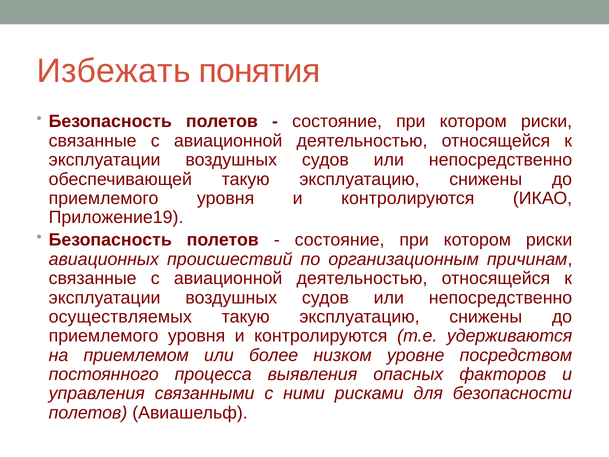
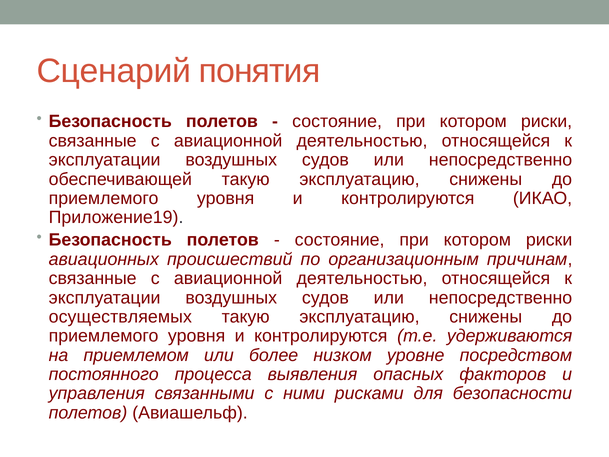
Избежать: Избежать -> Сценарий
